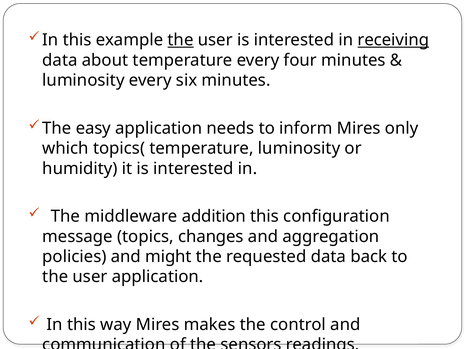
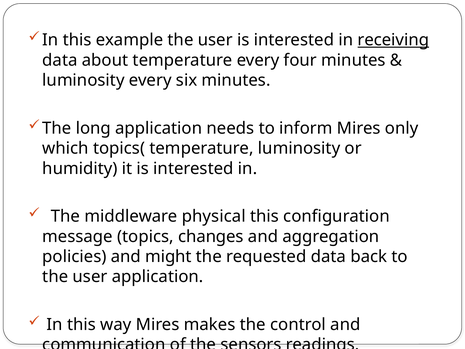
the at (181, 40) underline: present -> none
easy: easy -> long
addition: addition -> physical
